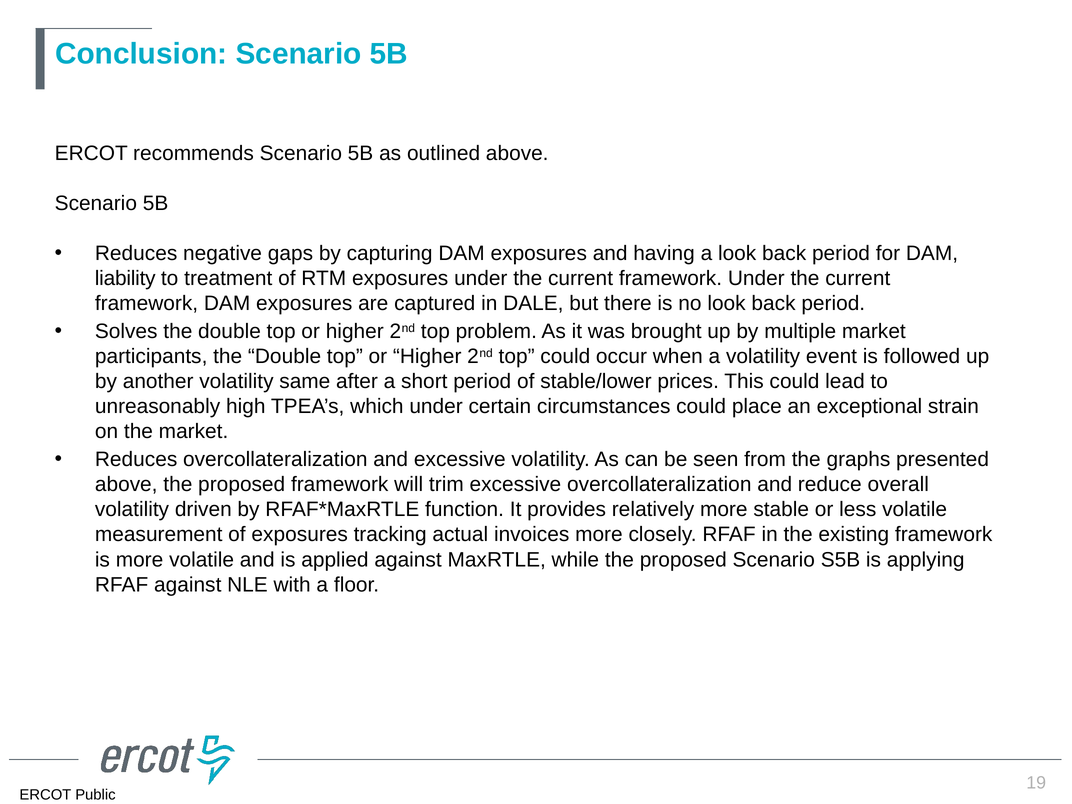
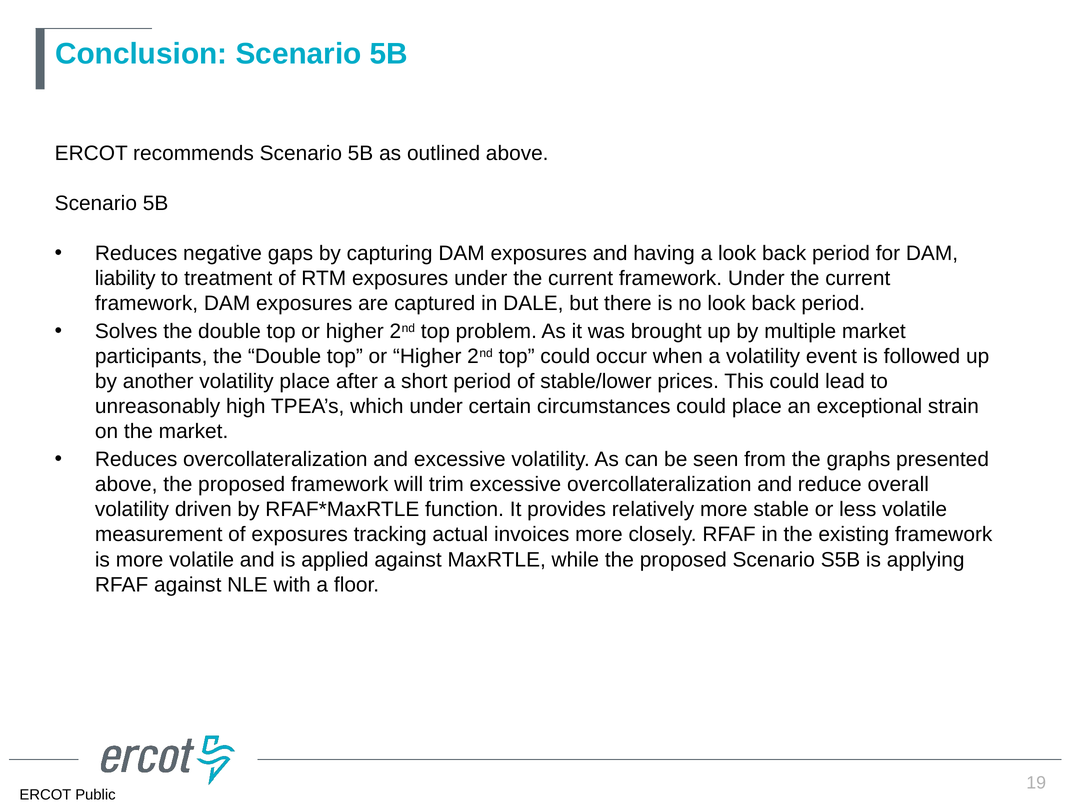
volatility same: same -> place
